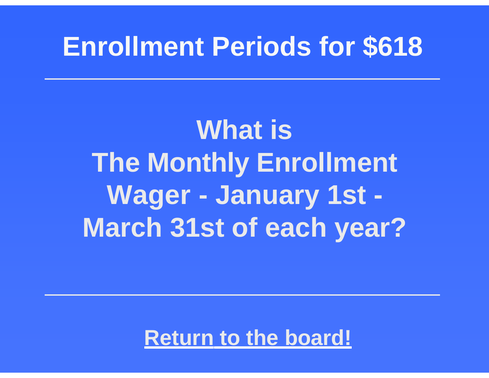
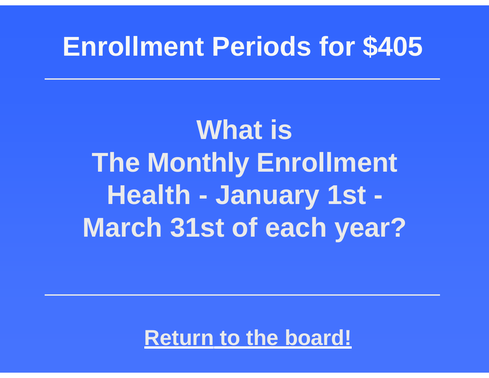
$618: $618 -> $405
Wager: Wager -> Health
